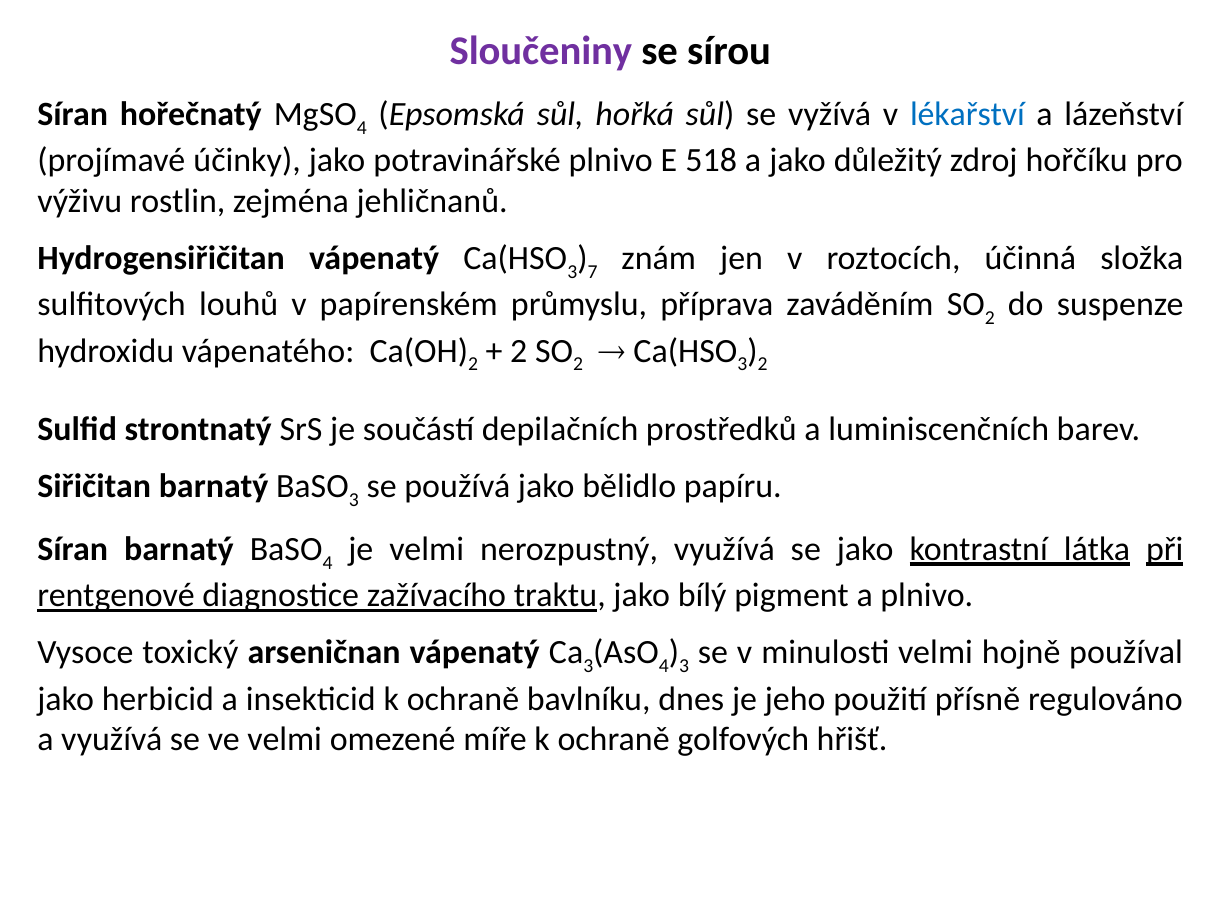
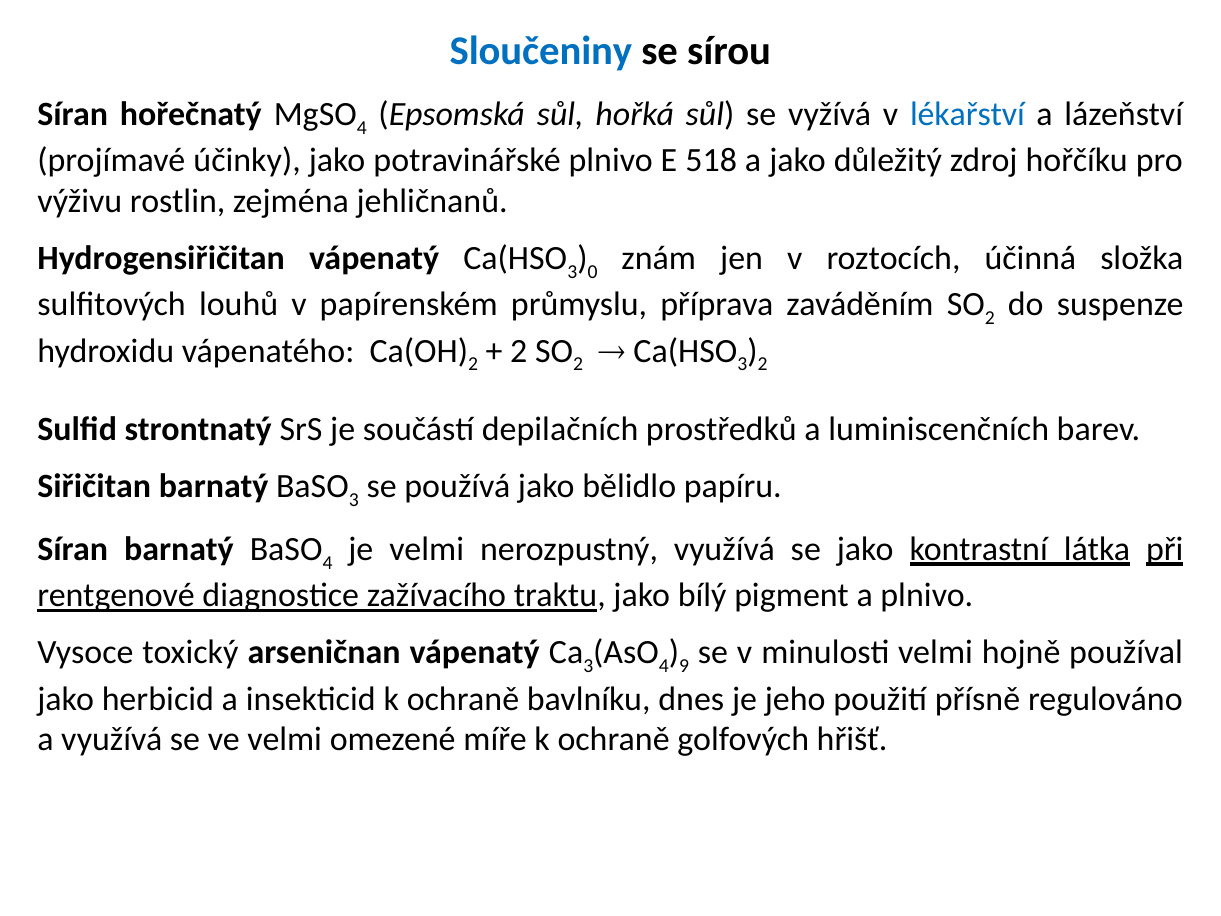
Sloučeniny colour: purple -> blue
7: 7 -> 0
3 at (684, 666): 3 -> 9
